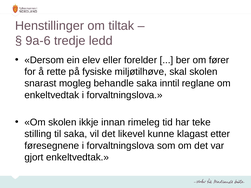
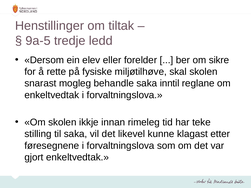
9a-6: 9a-6 -> 9a-5
fører: fører -> sikre
